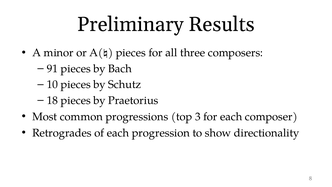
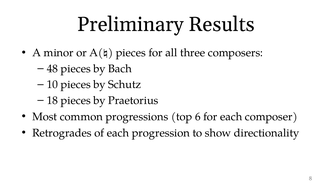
91: 91 -> 48
3: 3 -> 6
